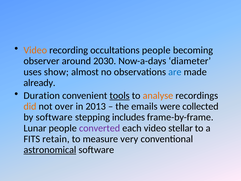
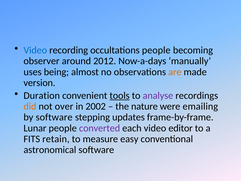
Video at (35, 50) colour: orange -> blue
2030: 2030 -> 2012
diameter: diameter -> manually
show: show -> being
are colour: blue -> orange
already: already -> version
analyse colour: orange -> purple
2013: 2013 -> 2002
emails: emails -> nature
collected: collected -> emailing
includes: includes -> updates
stellar: stellar -> editor
very: very -> easy
astronomical underline: present -> none
